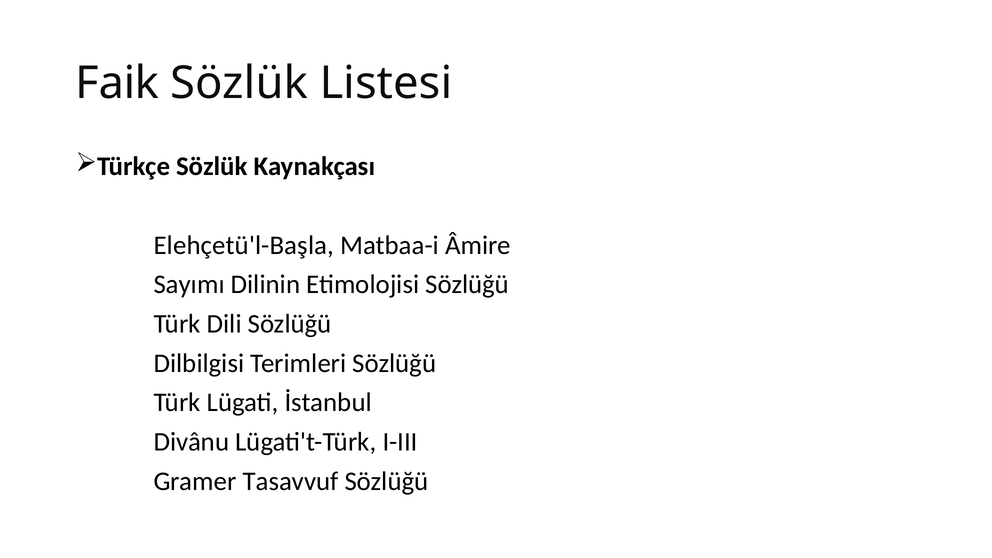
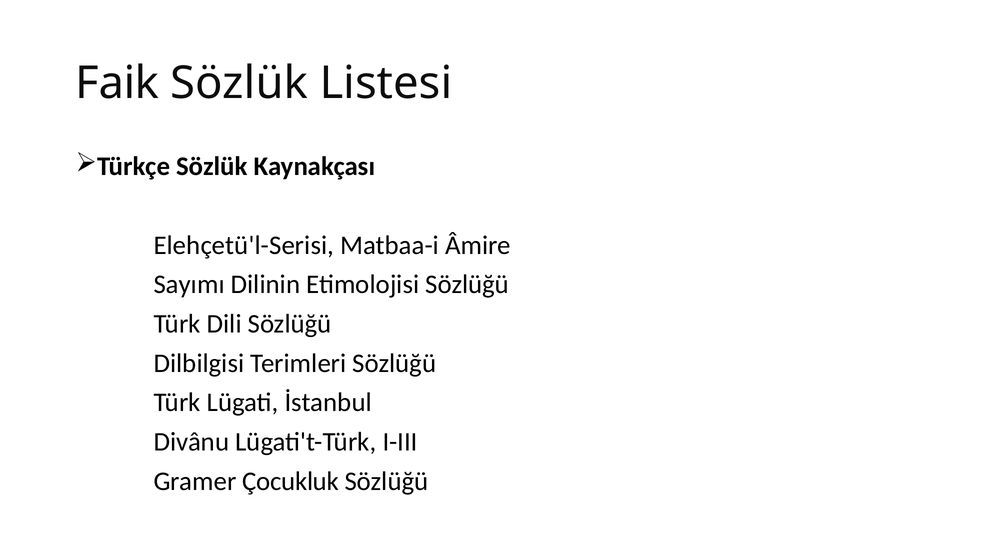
Elehçetü'l-Başla: Elehçetü'l-Başla -> Elehçetü'l-Serisi
Tasavvuf: Tasavvuf -> Çocukluk
